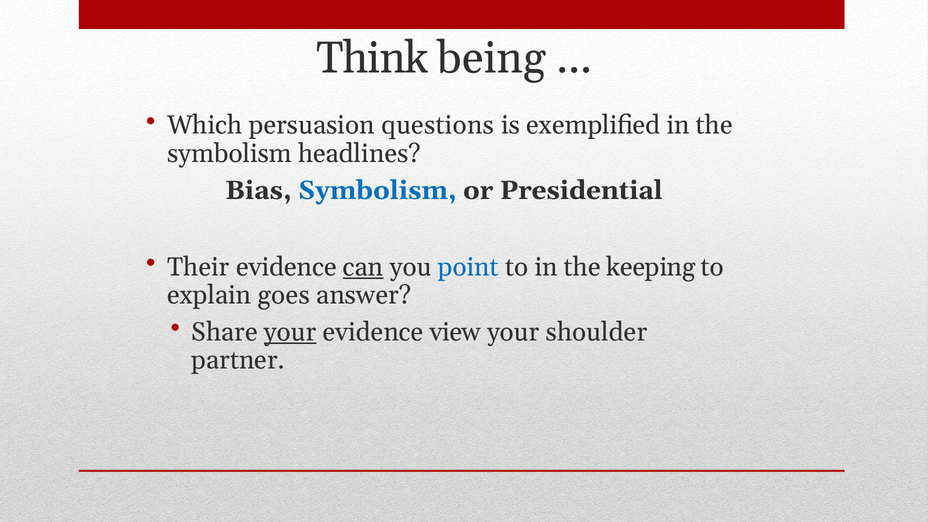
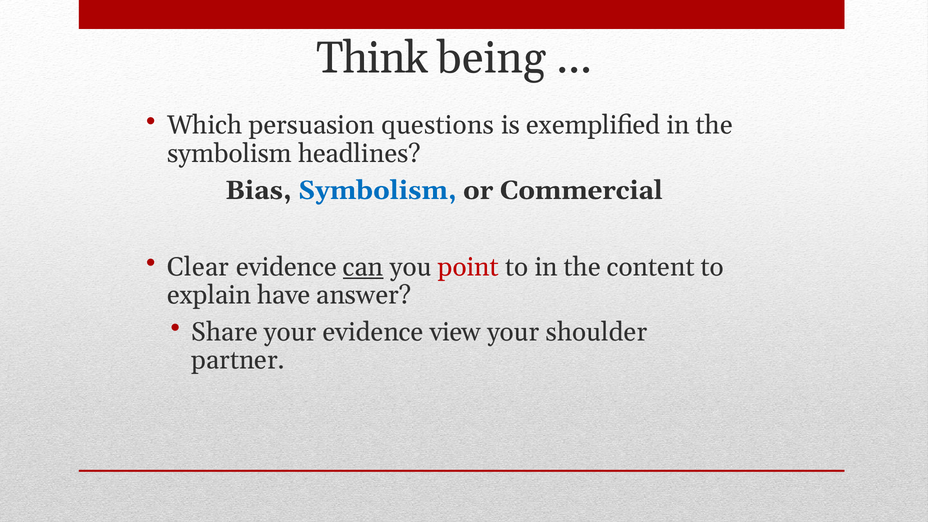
Presidential: Presidential -> Commercial
Their: Their -> Clear
point colour: blue -> red
keeping: keeping -> content
goes: goes -> have
your at (290, 332) underline: present -> none
